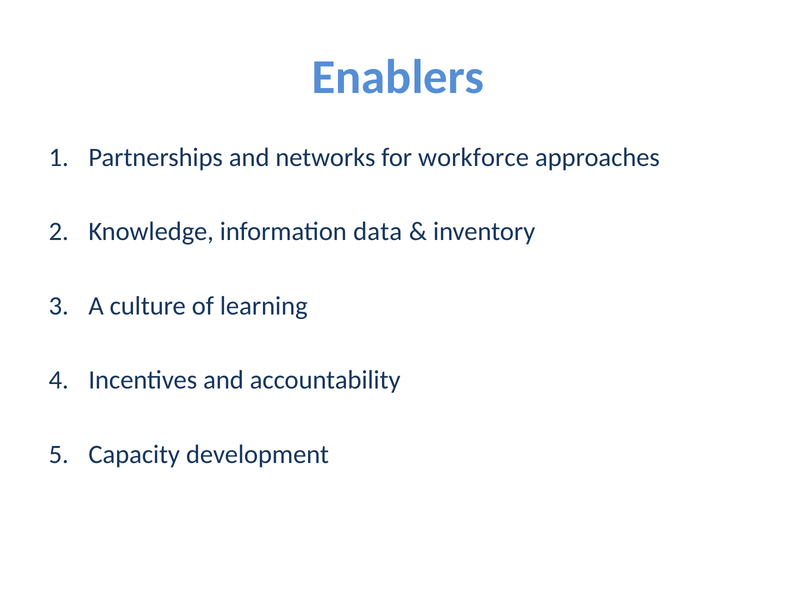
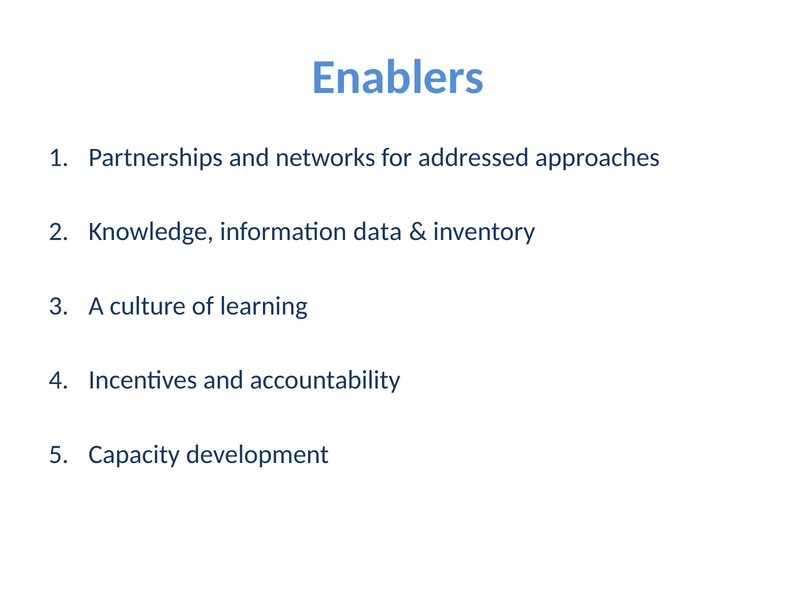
workforce: workforce -> addressed
